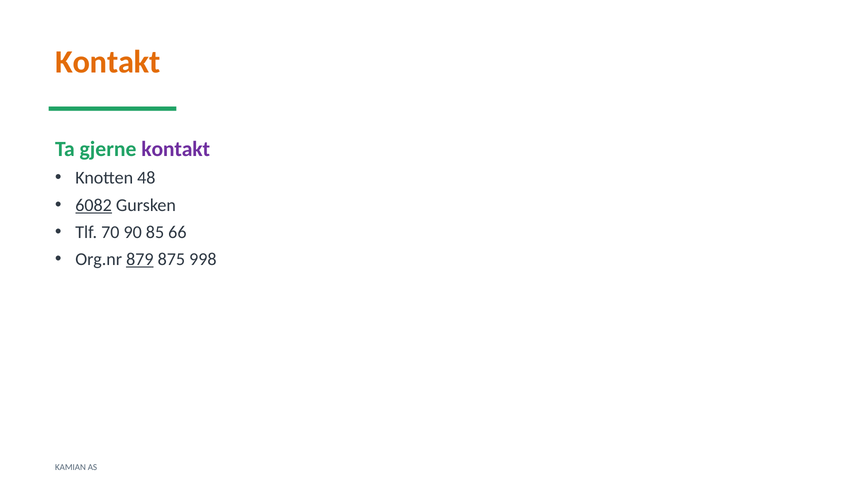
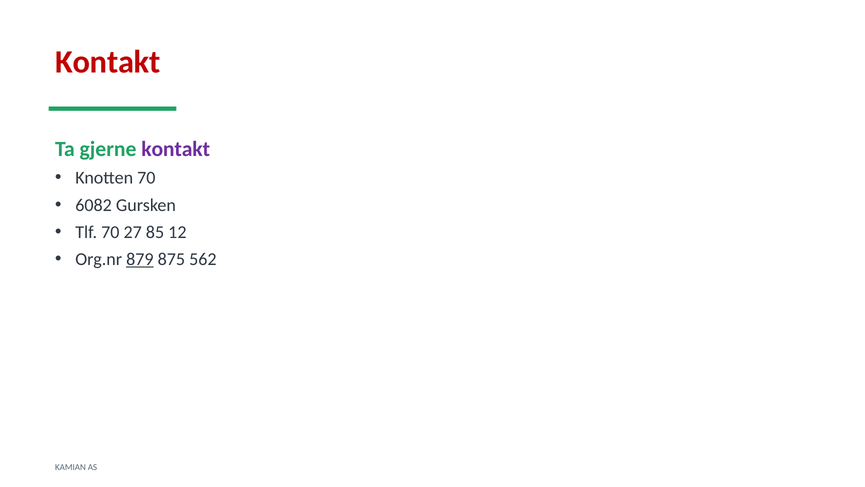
Kontakt at (108, 62) colour: orange -> red
Knotten 48: 48 -> 70
6082 underline: present -> none
90: 90 -> 27
66: 66 -> 12
998: 998 -> 562
